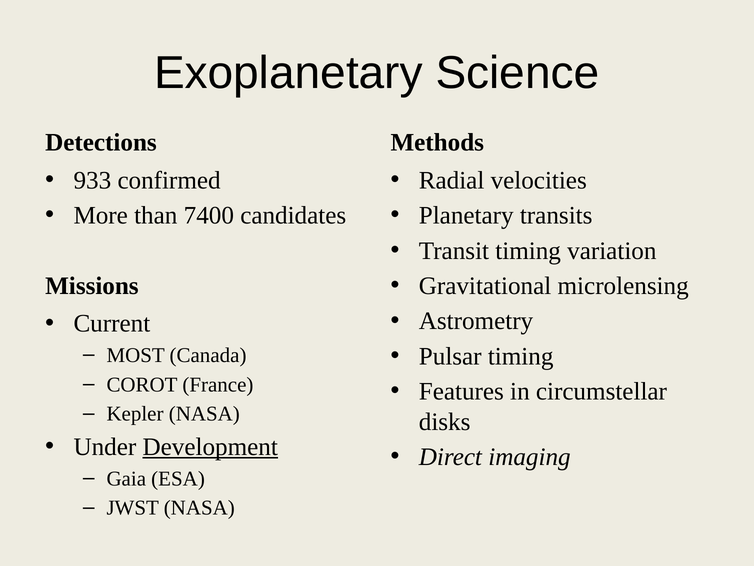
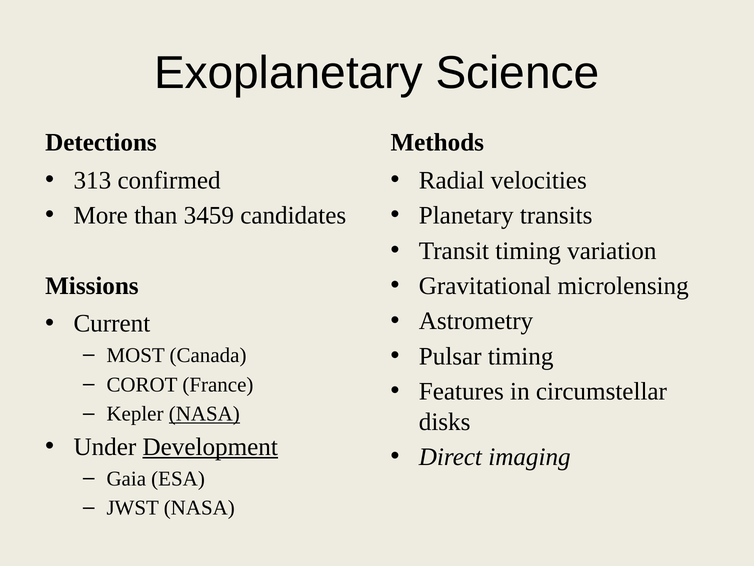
933: 933 -> 313
7400: 7400 -> 3459
NASA at (204, 414) underline: none -> present
